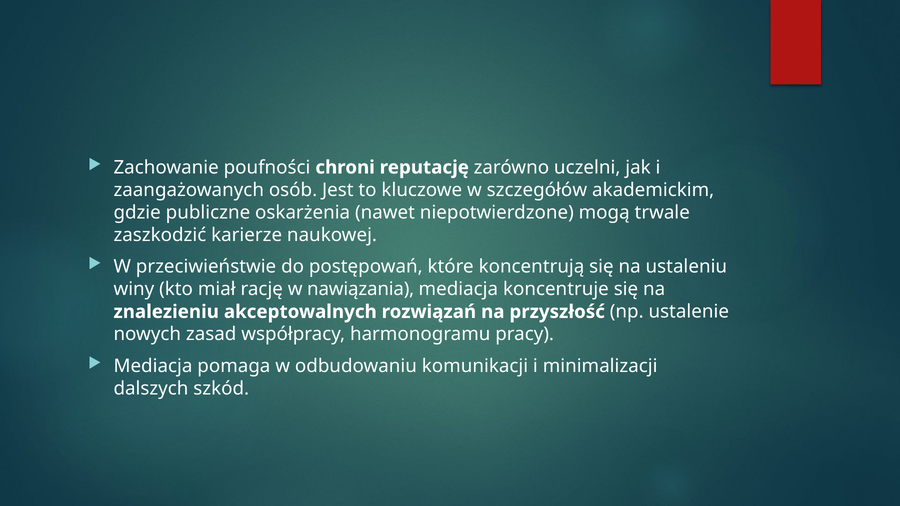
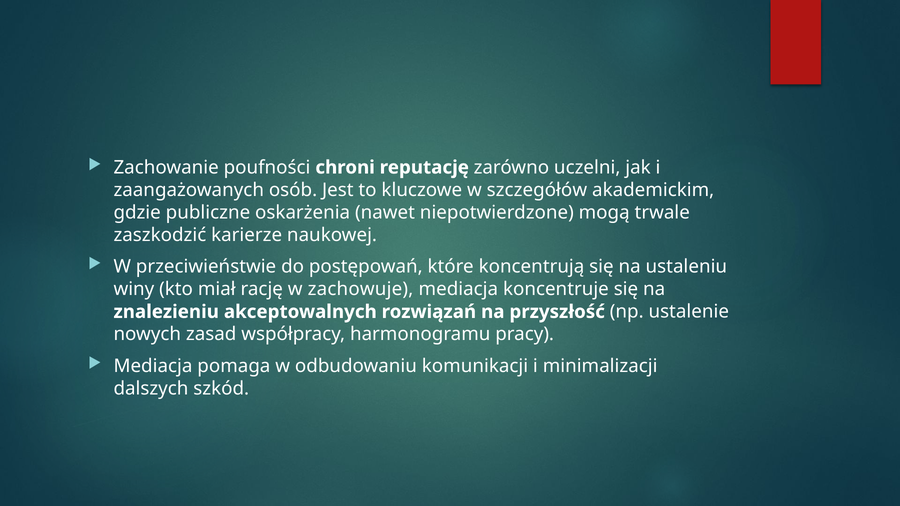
nawiązania: nawiązania -> zachowuje
